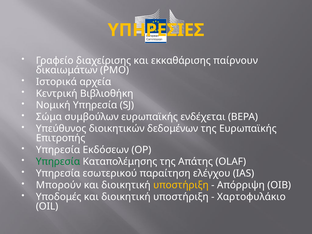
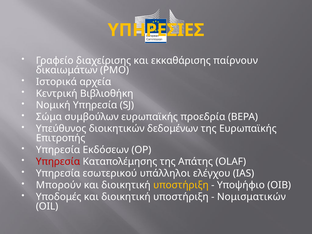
ενδέχεται: ενδέχεται -> προεδρία
Υπηρεσία at (58, 162) colour: green -> red
παραίτηση: παραίτηση -> υπάλληλοι
Απόρριψη: Απόρριψη -> Υποψήφιο
Χαρτοφυλάκιο: Χαρτοφυλάκιο -> Νομισματικών
